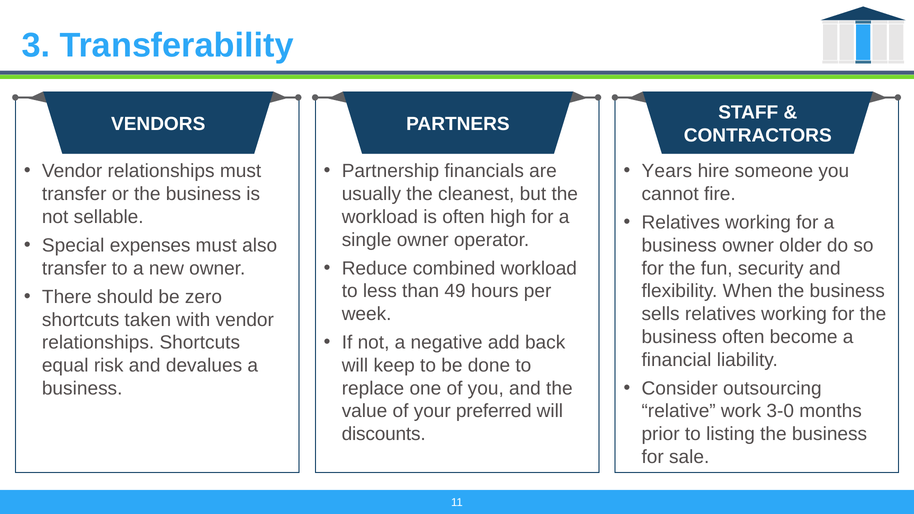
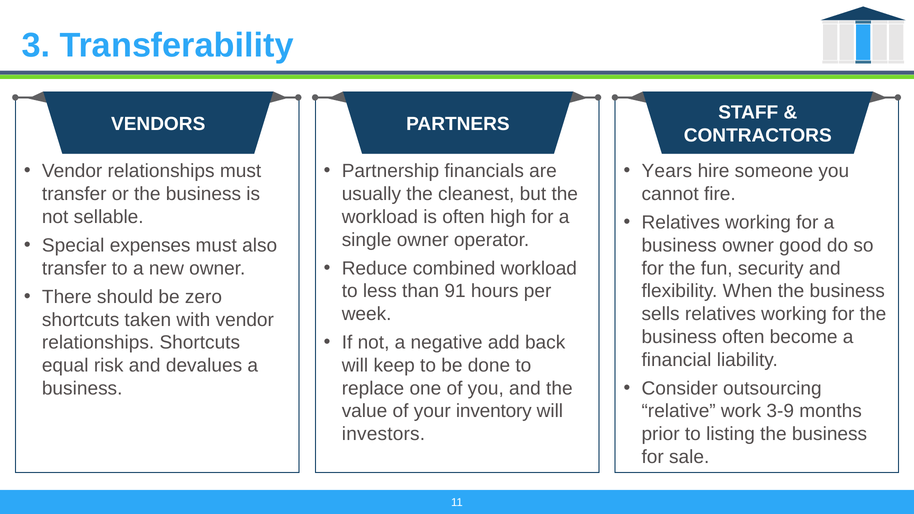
older: older -> good
49: 49 -> 91
preferred: preferred -> inventory
3-0: 3-0 -> 3-9
discounts: discounts -> investors
